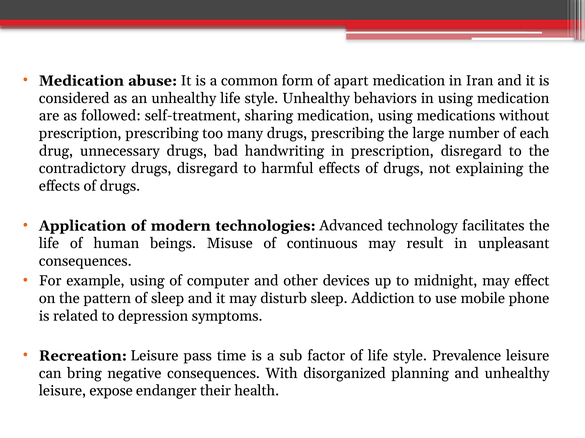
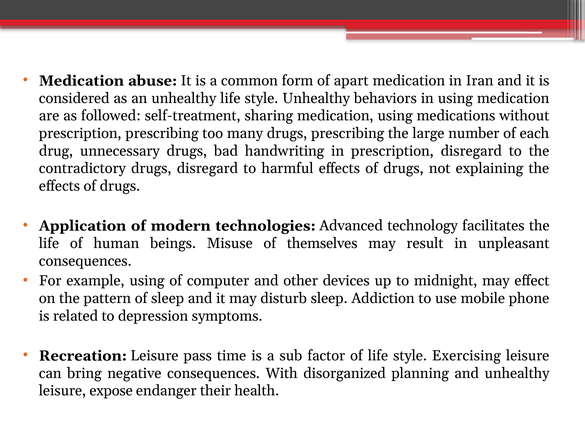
continuous: continuous -> themselves
Prevalence: Prevalence -> Exercising
